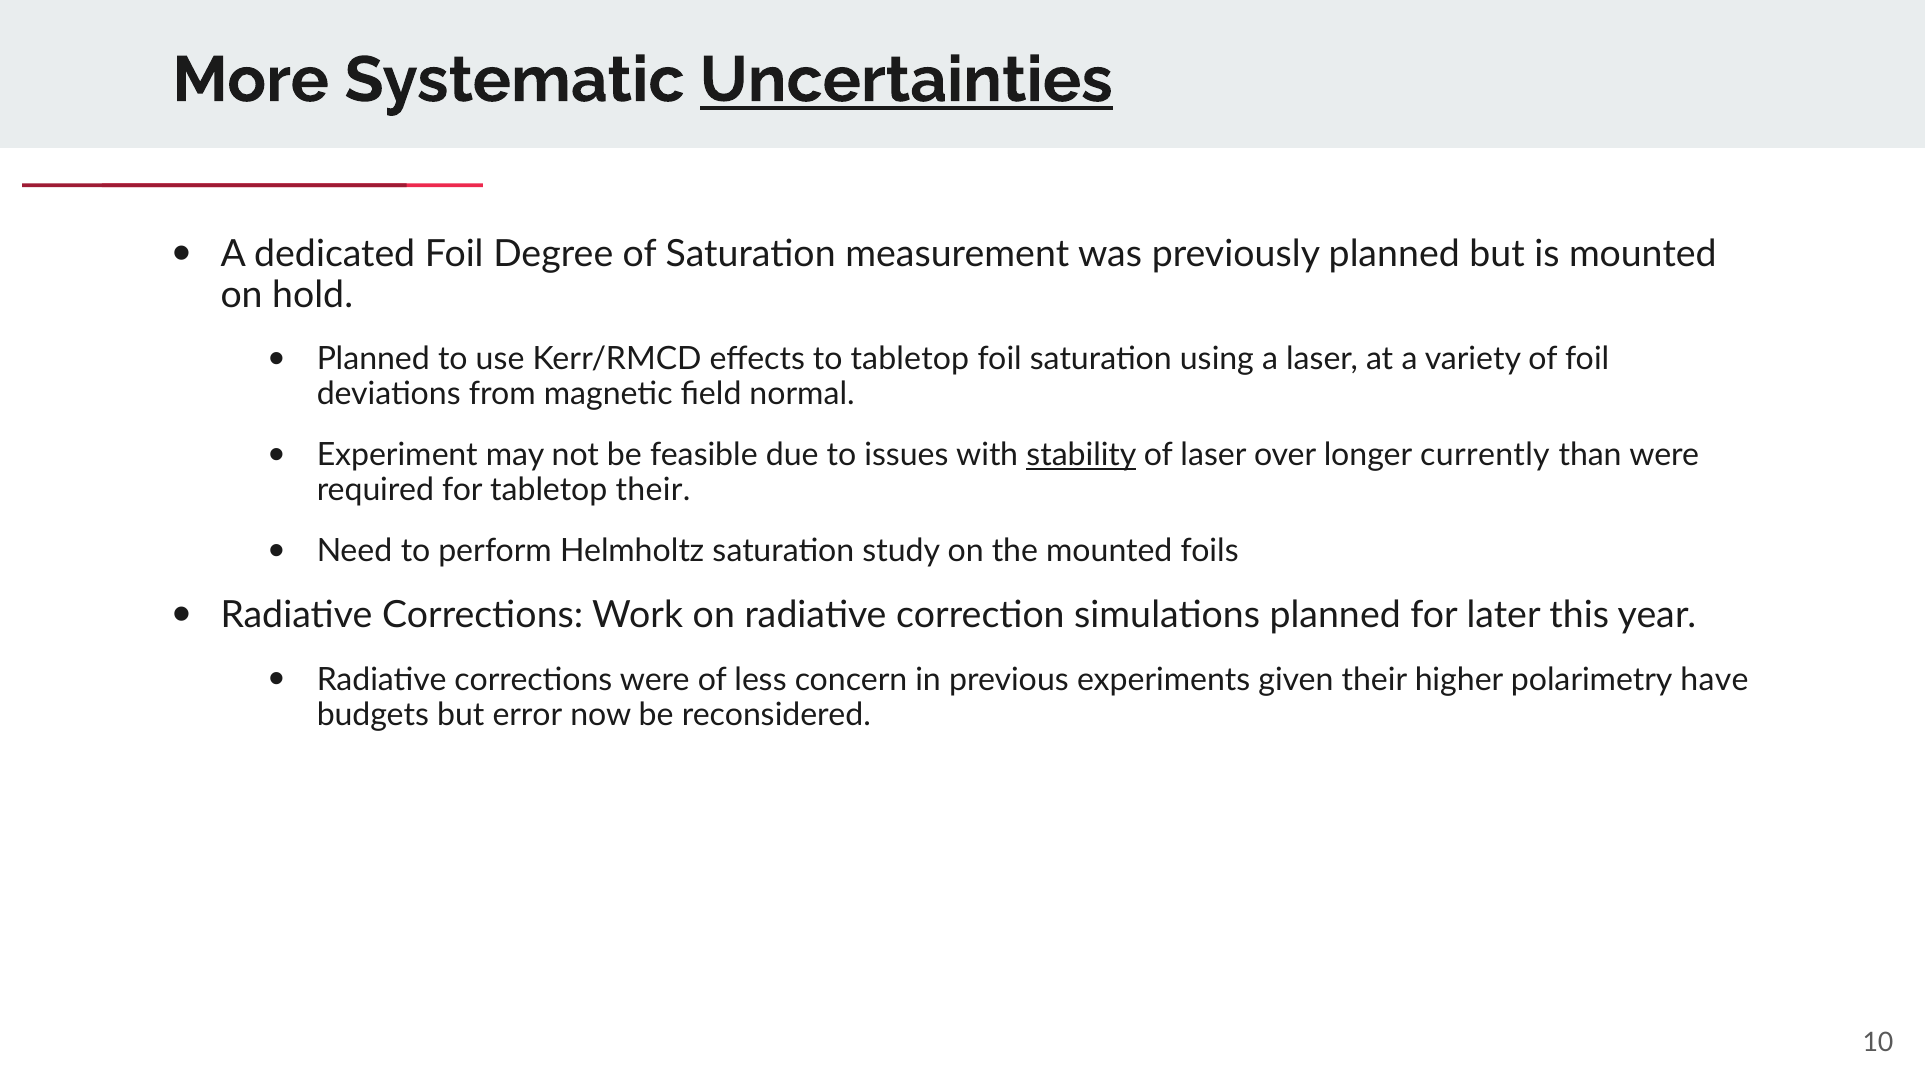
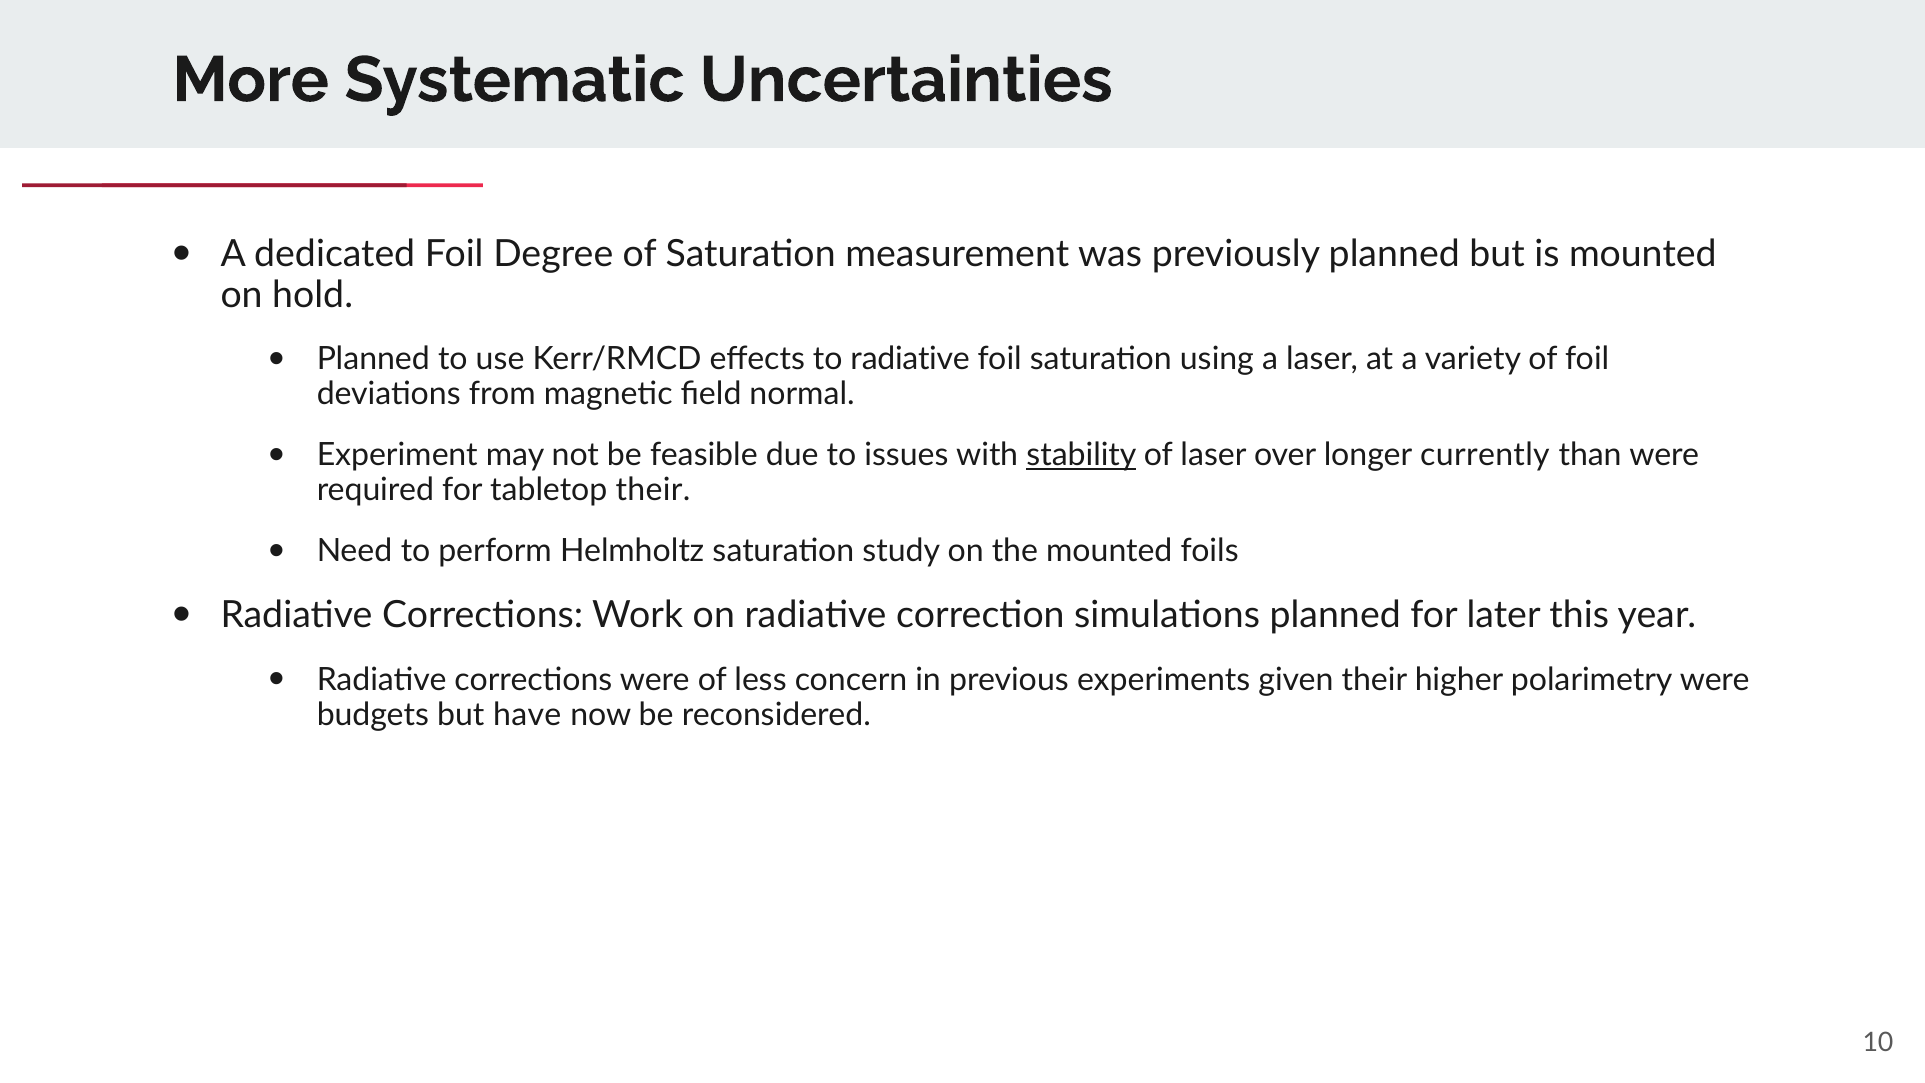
Uncertainties underline: present -> none
to tabletop: tabletop -> radiative
polarimetry have: have -> were
error: error -> have
